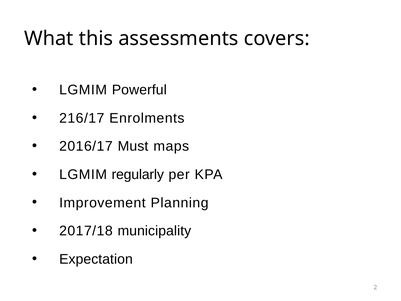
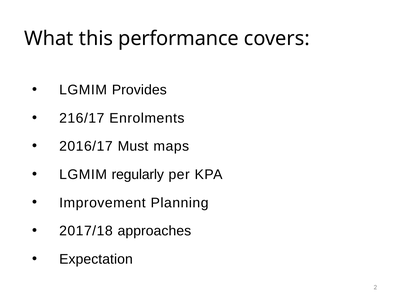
assessments: assessments -> performance
Powerful: Powerful -> Provides
municipality: municipality -> approaches
